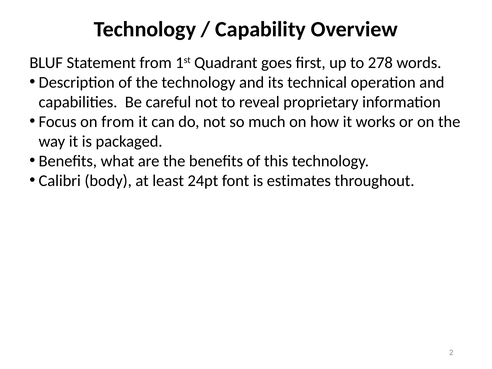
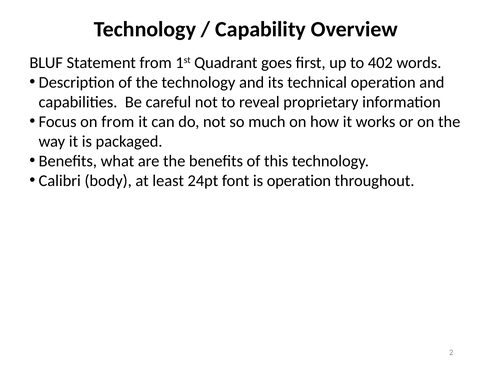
278: 278 -> 402
is estimates: estimates -> operation
